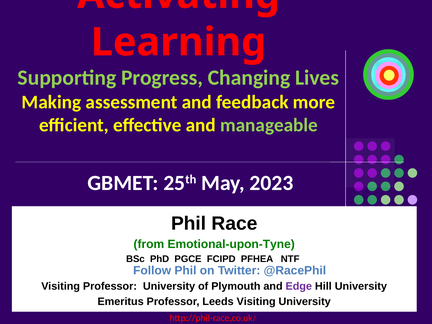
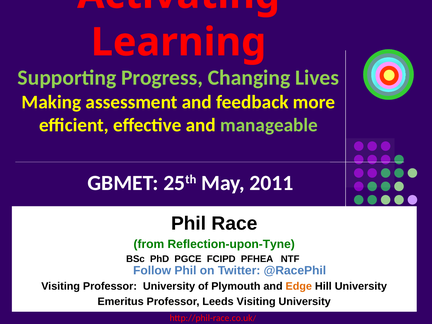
2023: 2023 -> 2011
Emotional-upon-Tyne: Emotional-upon-Tyne -> Reflection-upon-Tyne
Edge colour: purple -> orange
